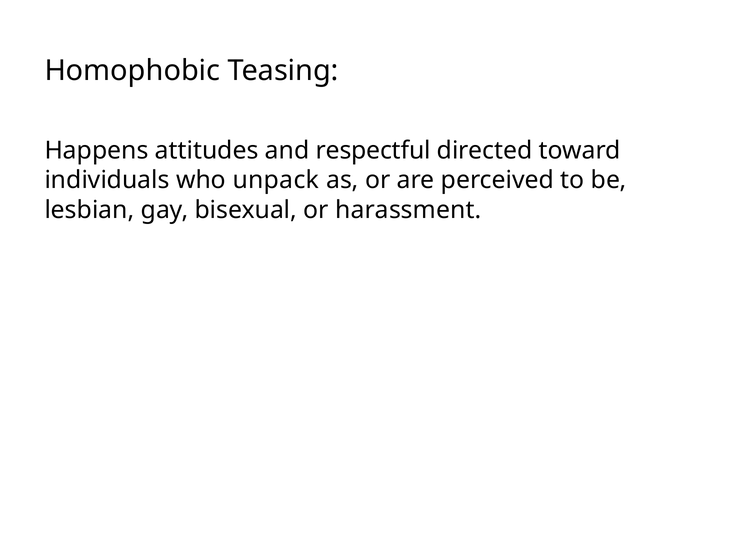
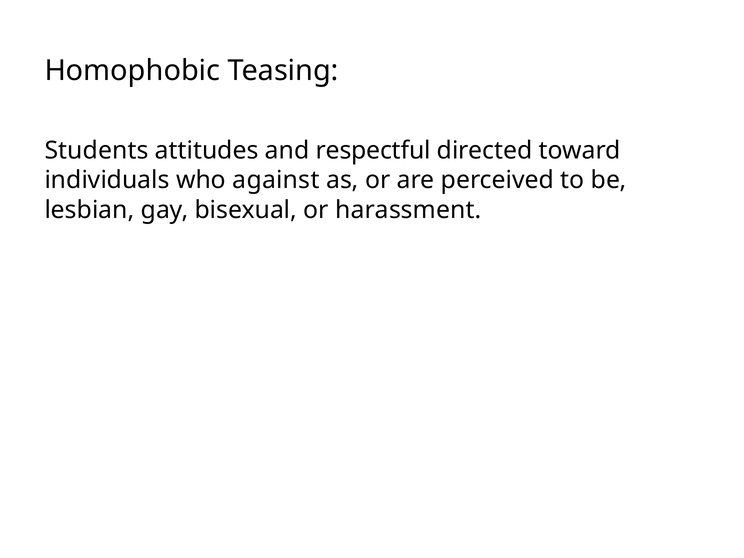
Happens: Happens -> Students
unpack: unpack -> against
